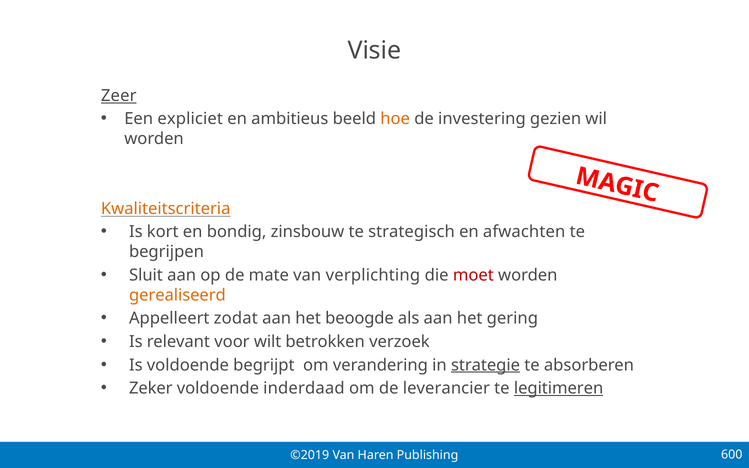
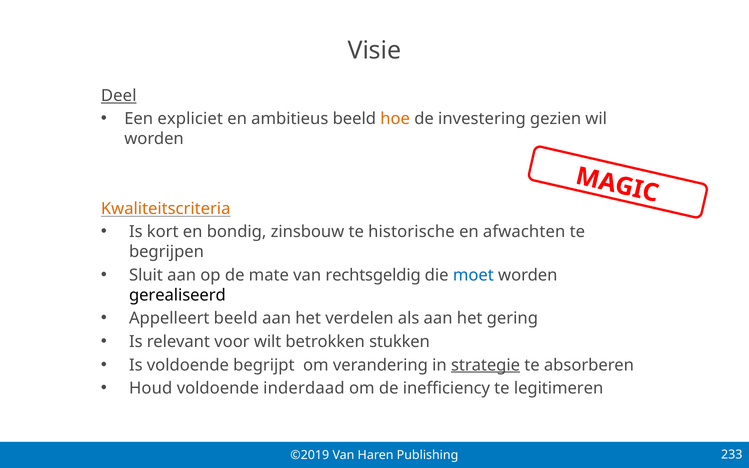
Zeer: Zeer -> Deel
strategisch: strategisch -> historische
verplichting: verplichting -> rechtsgeldig
moet colour: red -> blue
gerealiseerd colour: orange -> black
Appelleert zodat: zodat -> beeld
beoogde: beoogde -> verdelen
verzoek: verzoek -> stukken
Zeker: Zeker -> Houd
leverancier: leverancier -> inefficiency
legitimeren underline: present -> none
600: 600 -> 233
